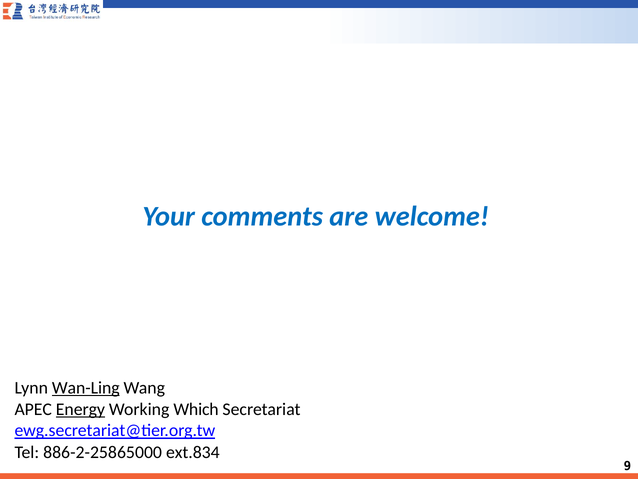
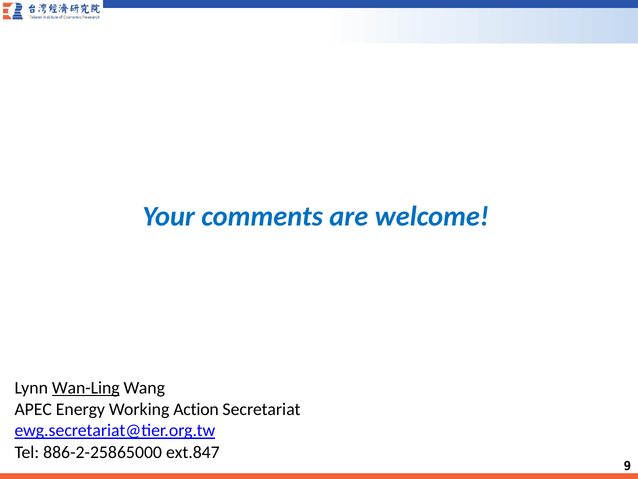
Energy underline: present -> none
Which: Which -> Action
ext.834: ext.834 -> ext.847
